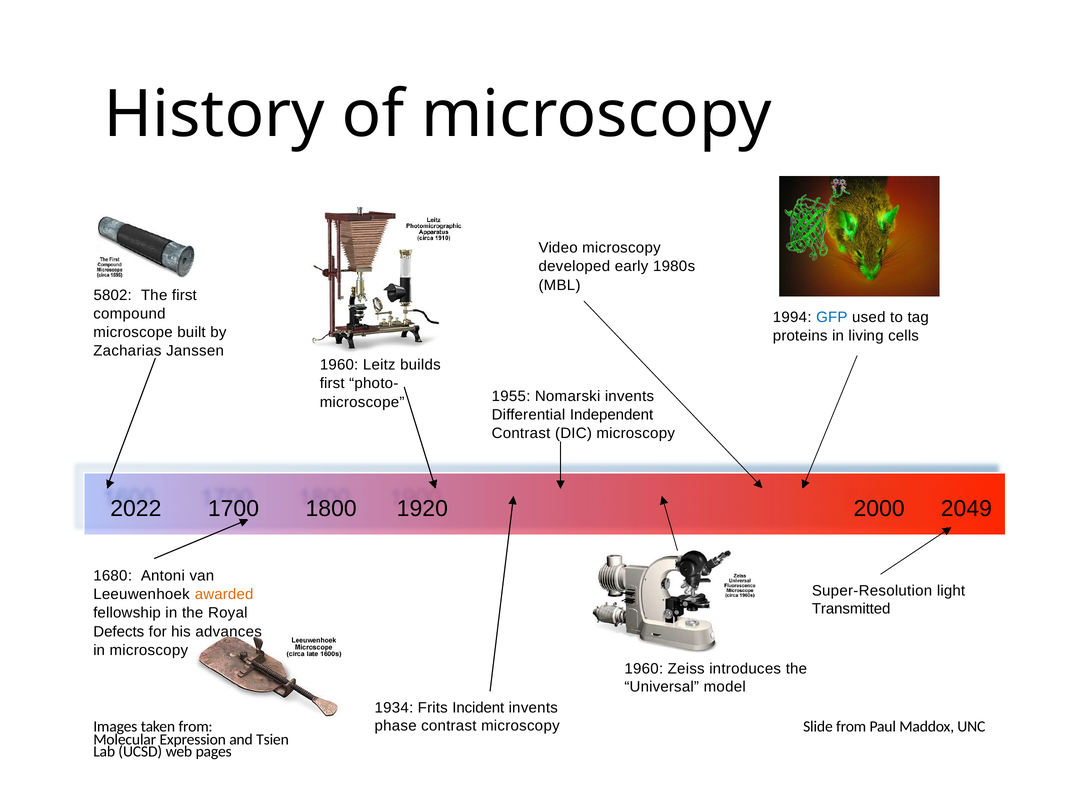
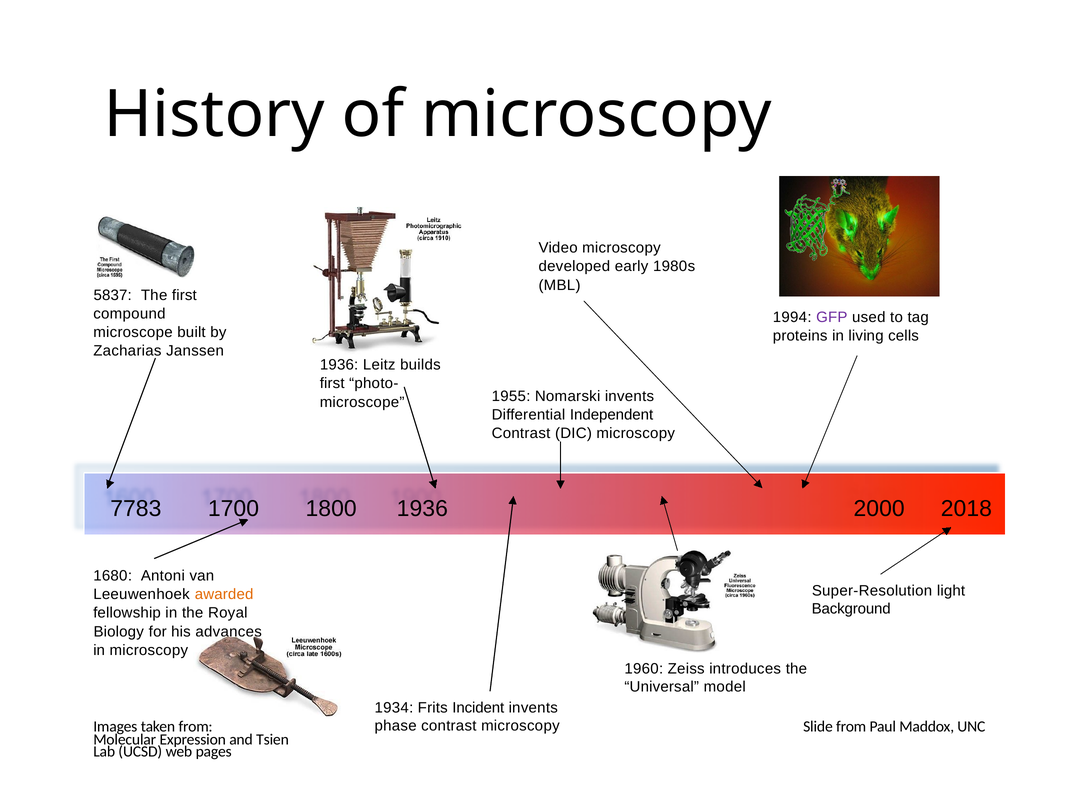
5802: 5802 -> 5837
GFP colour: blue -> purple
1960 at (339, 365): 1960 -> 1936
2022: 2022 -> 7783
1800 1920: 1920 -> 1936
2049: 2049 -> 2018
Transmitted: Transmitted -> Background
Defects: Defects -> Biology
